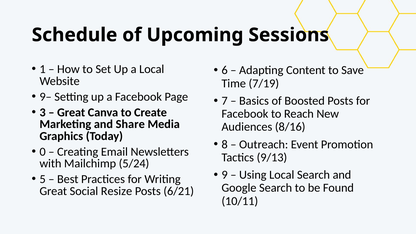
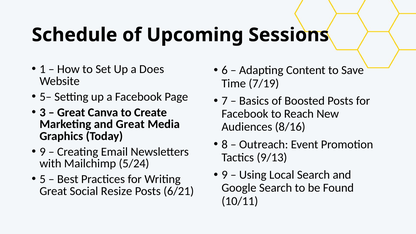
a Local: Local -> Does
9–: 9– -> 5–
and Share: Share -> Great
0 at (43, 152): 0 -> 9
